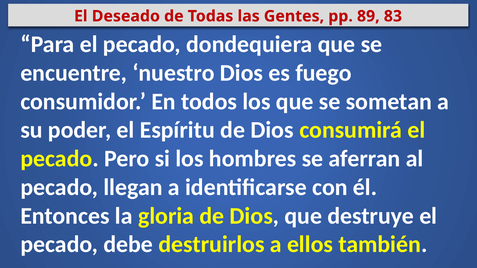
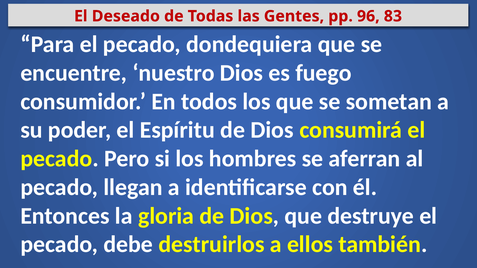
89: 89 -> 96
